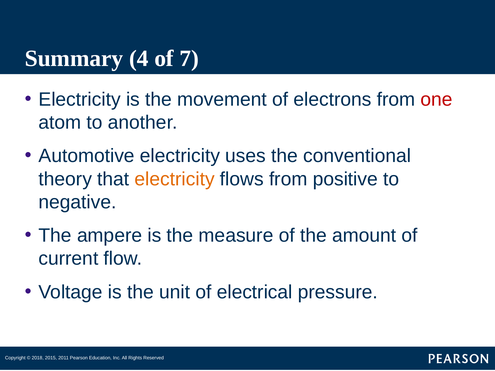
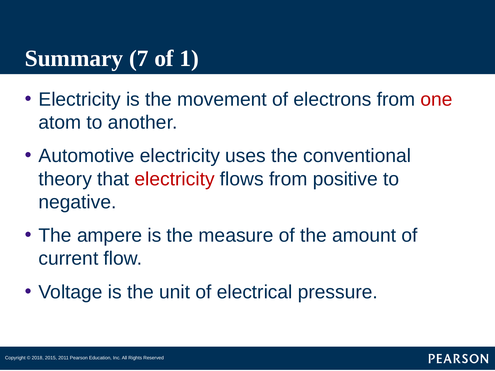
4: 4 -> 7
7: 7 -> 1
electricity at (175, 179) colour: orange -> red
